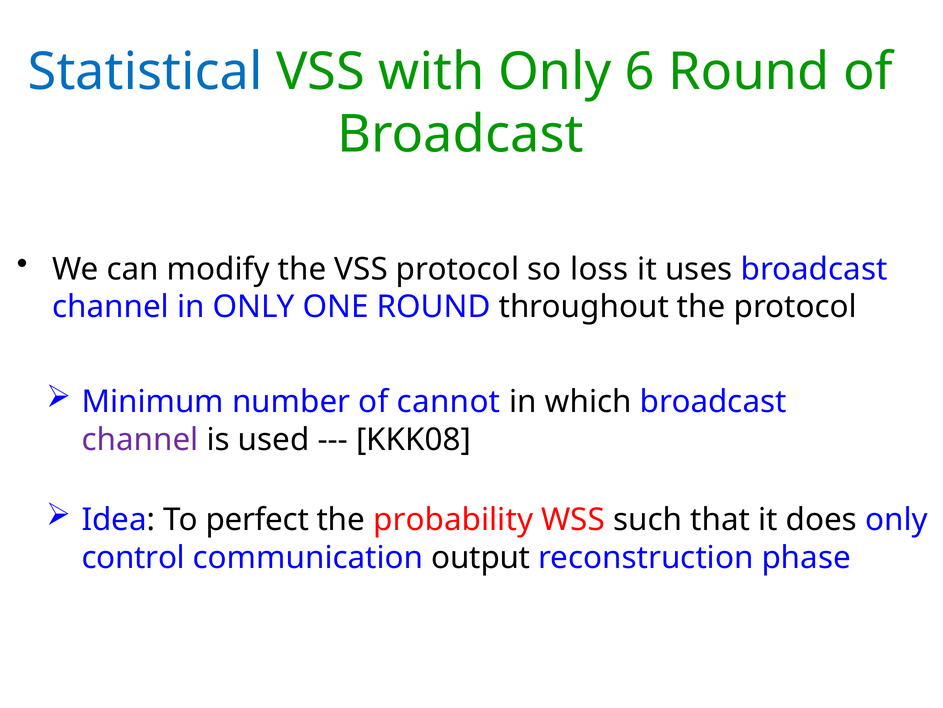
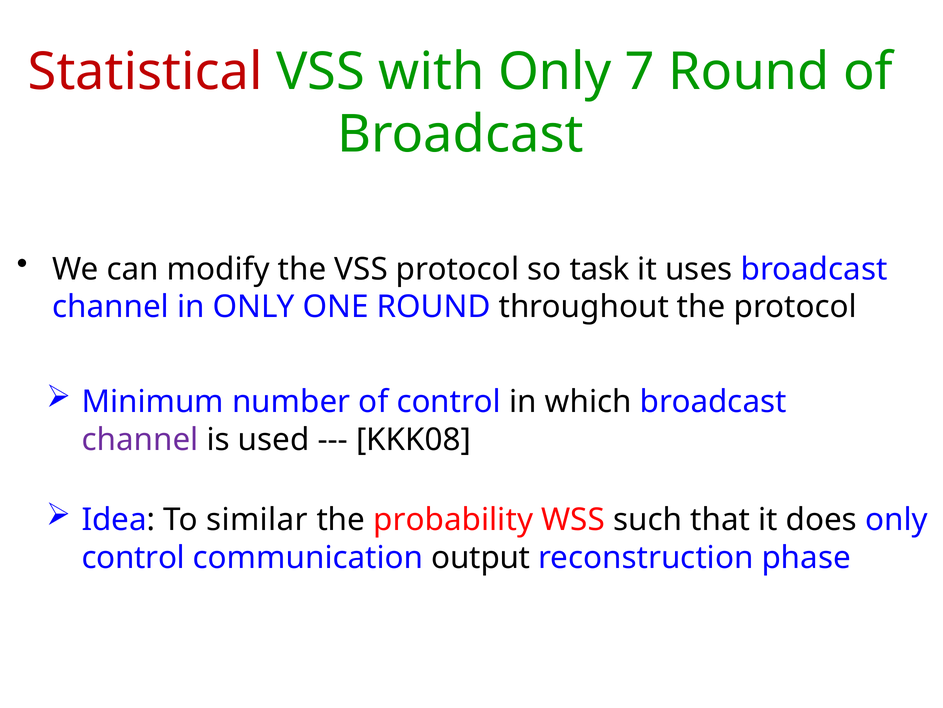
Statistical colour: blue -> red
6: 6 -> 7
loss: loss -> task
of cannot: cannot -> control
perfect: perfect -> similar
